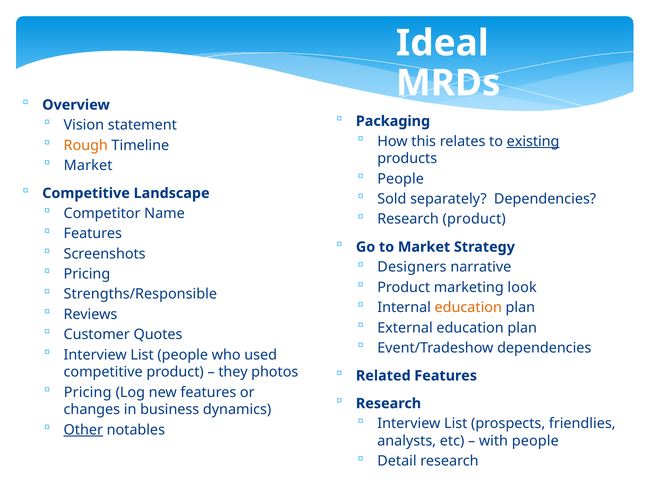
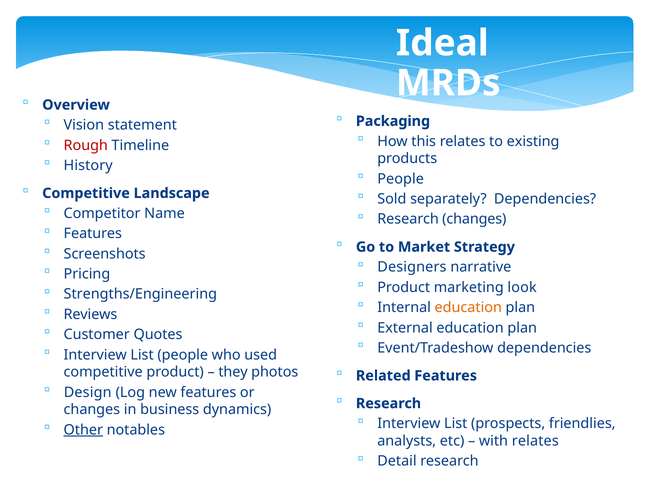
existing underline: present -> none
Rough colour: orange -> red
Market at (88, 165): Market -> History
Research product: product -> changes
Strengths/Responsible: Strengths/Responsible -> Strengths/Engineering
Pricing at (88, 392): Pricing -> Design
with people: people -> relates
